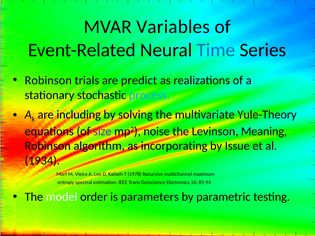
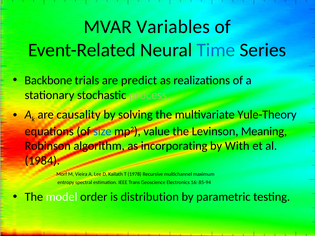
Robinson at (48, 80): Robinson -> Backbone
process colour: light blue -> light green
including: including -> causality
size colour: purple -> blue
noise: noise -> value
Issue: Issue -> With
1934: 1934 -> 1984
parameters: parameters -> distribution
